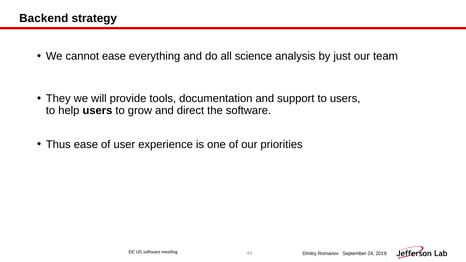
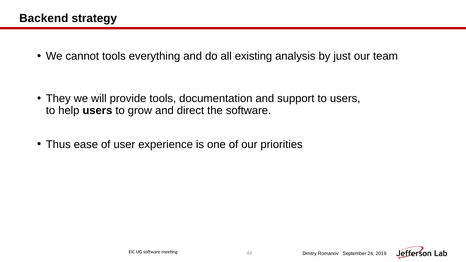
cannot ease: ease -> tools
science: science -> existing
